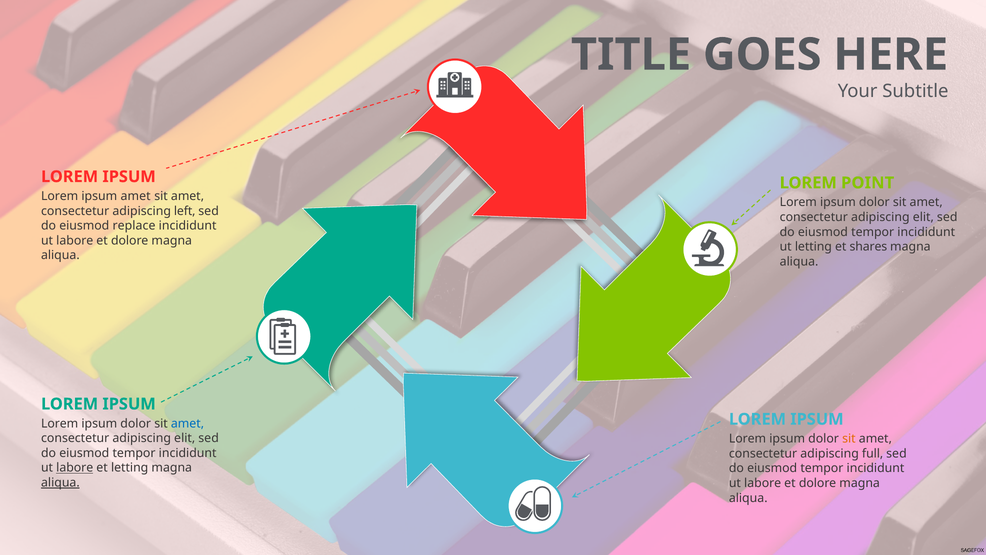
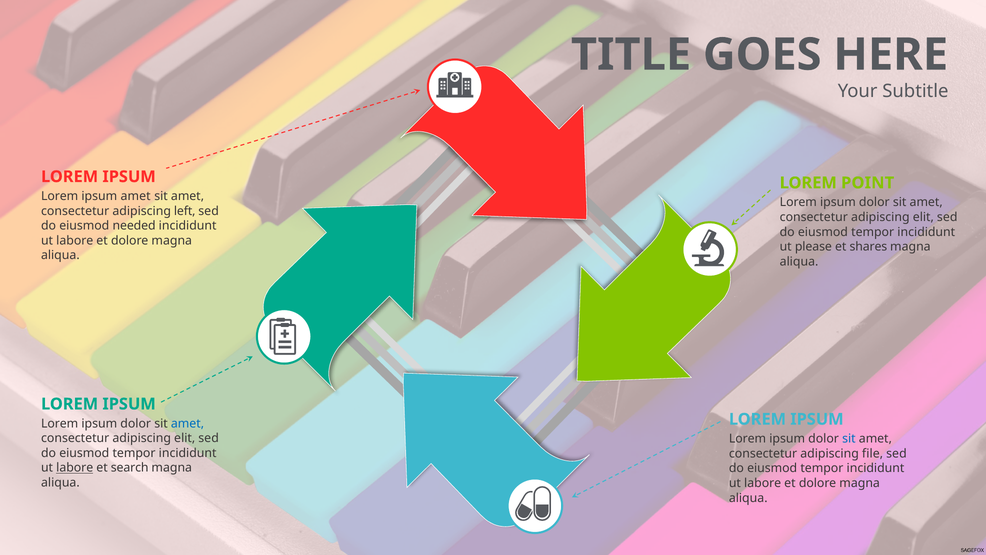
replace: replace -> needed
ut letting: letting -> please
sit at (849, 438) colour: orange -> blue
full: full -> file
et letting: letting -> search
aliqua at (60, 482) underline: present -> none
